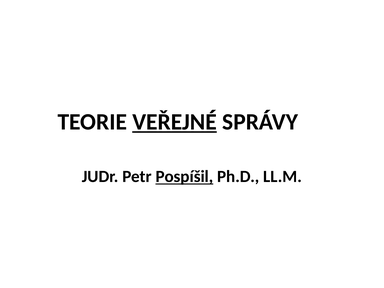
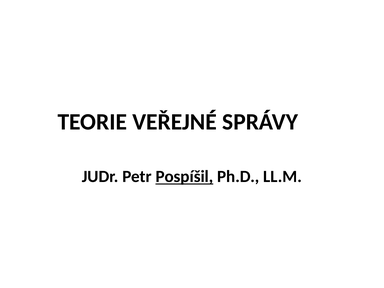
VEŘEJNÉ underline: present -> none
